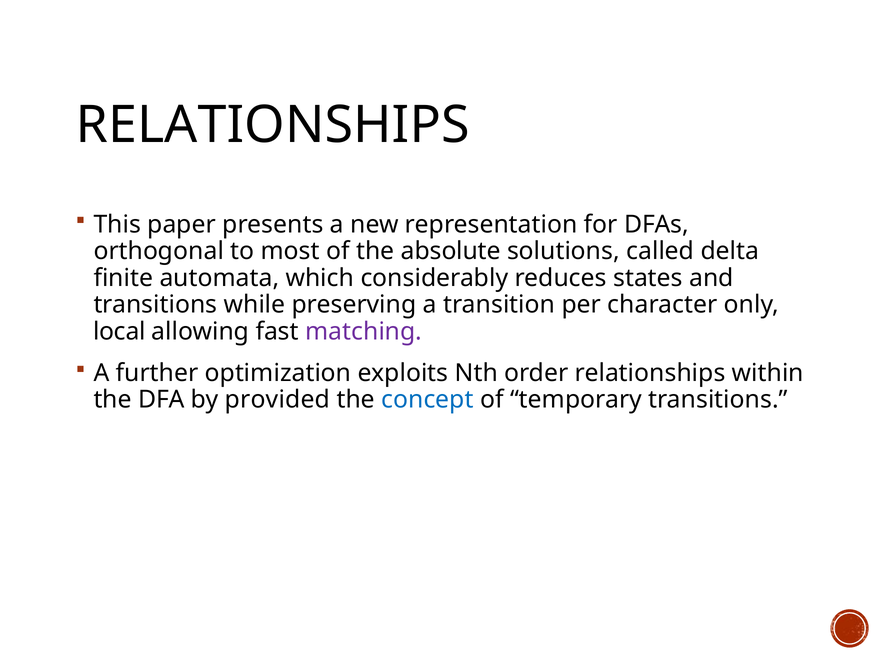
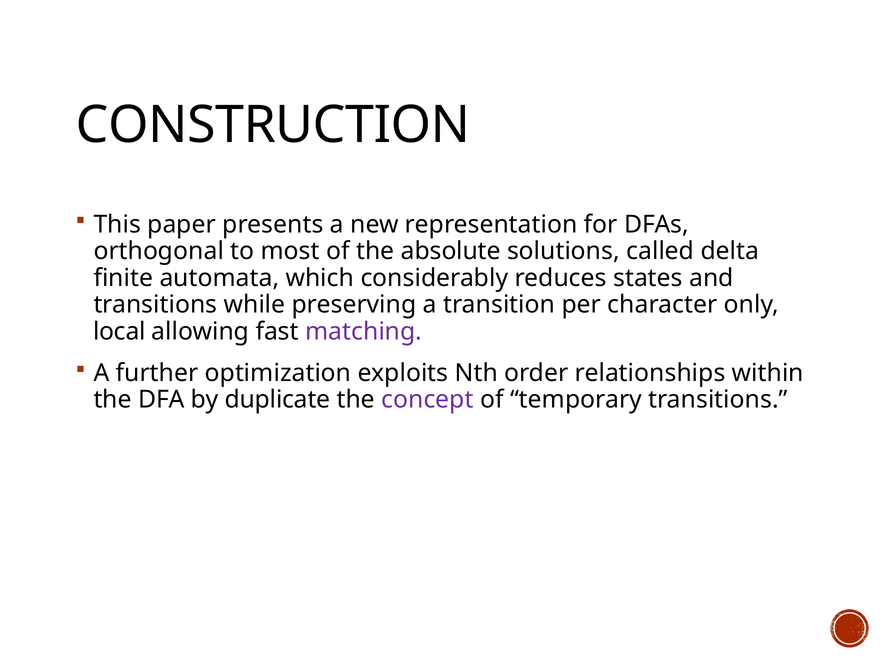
RELATIONSHIPS at (273, 125): RELATIONSHIPS -> CONSTRUCTION
provided: provided -> duplicate
concept colour: blue -> purple
